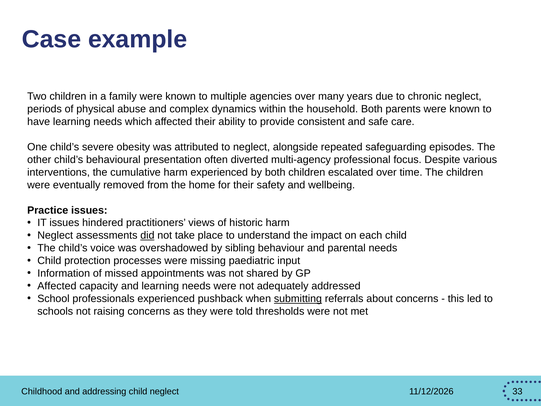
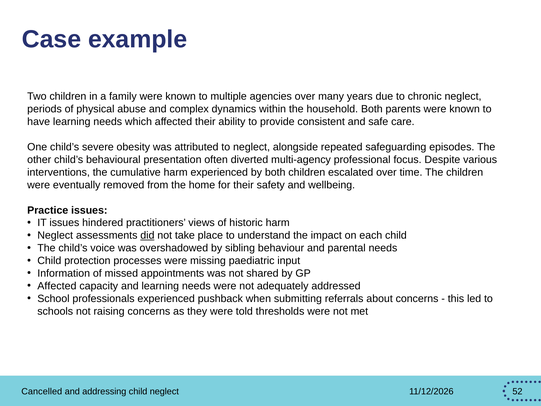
submitting underline: present -> none
Childhood: Childhood -> Cancelled
33: 33 -> 52
